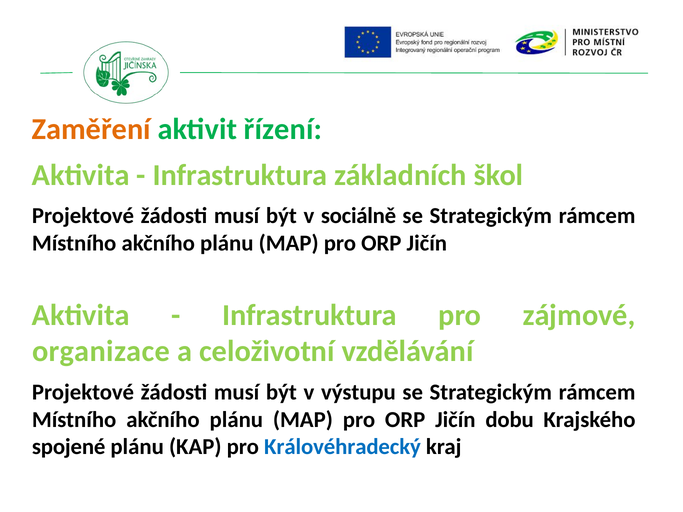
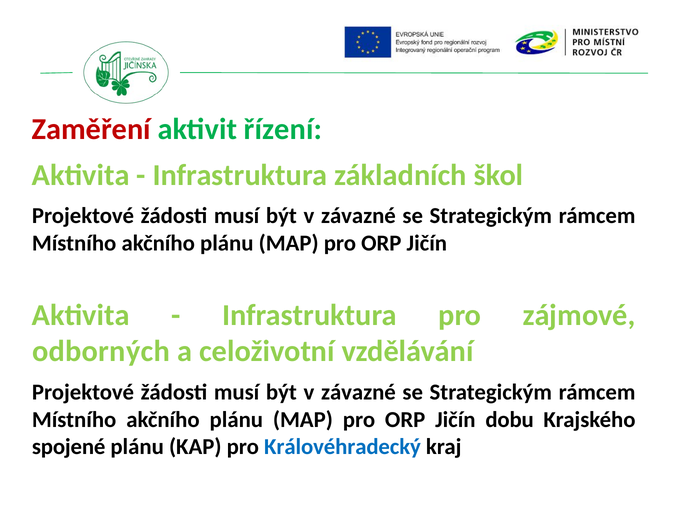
Zaměření colour: orange -> red
sociálně at (359, 216): sociálně -> závazné
organizace: organizace -> odborných
výstupu at (358, 392): výstupu -> závazné
